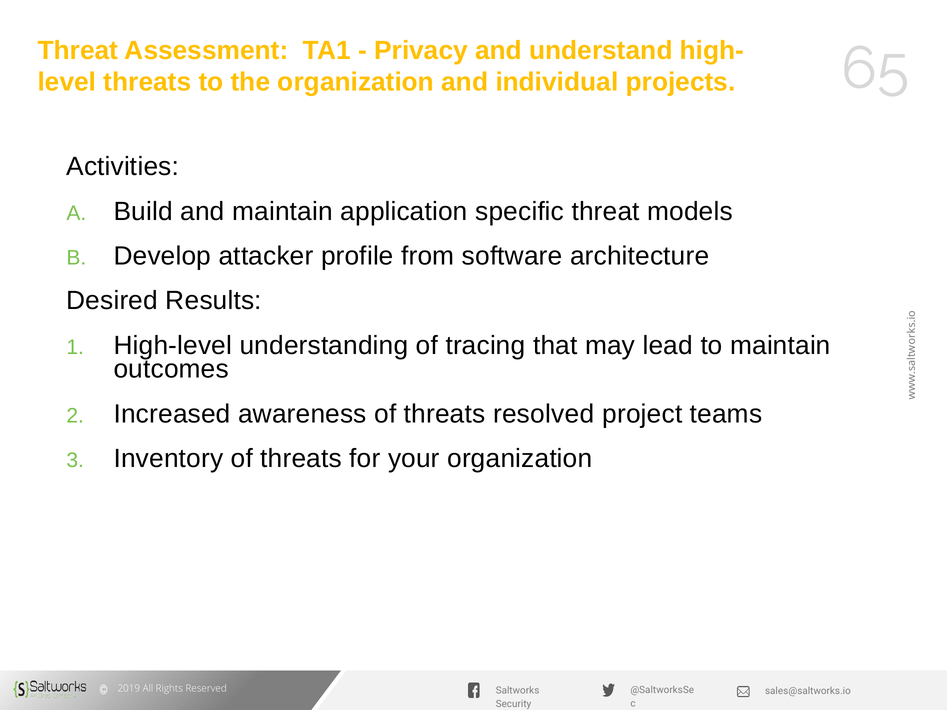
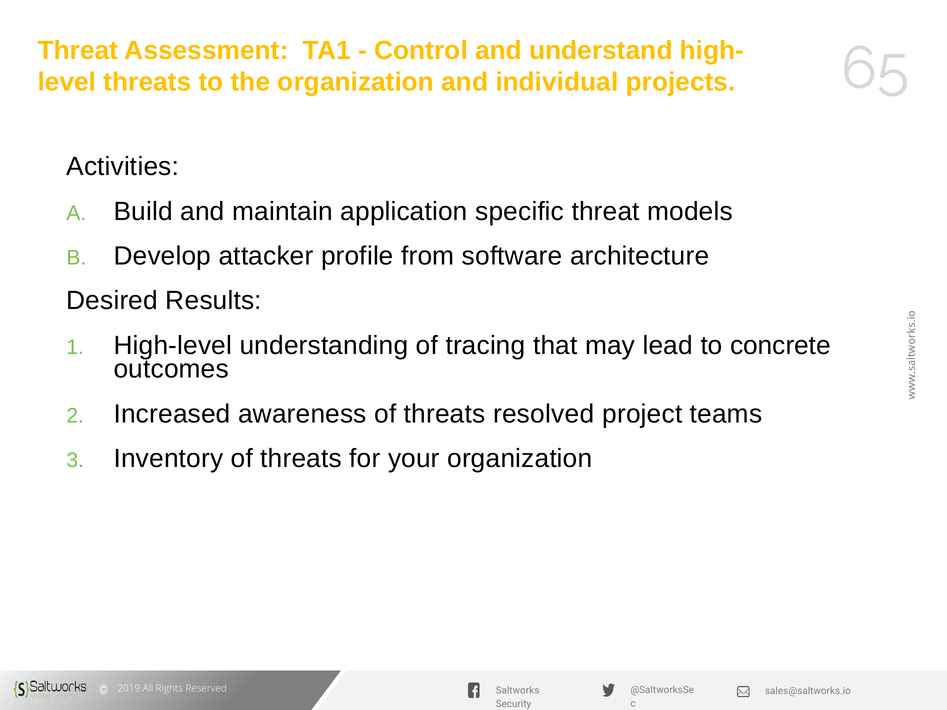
Privacy: Privacy -> Control
to maintain: maintain -> concrete
